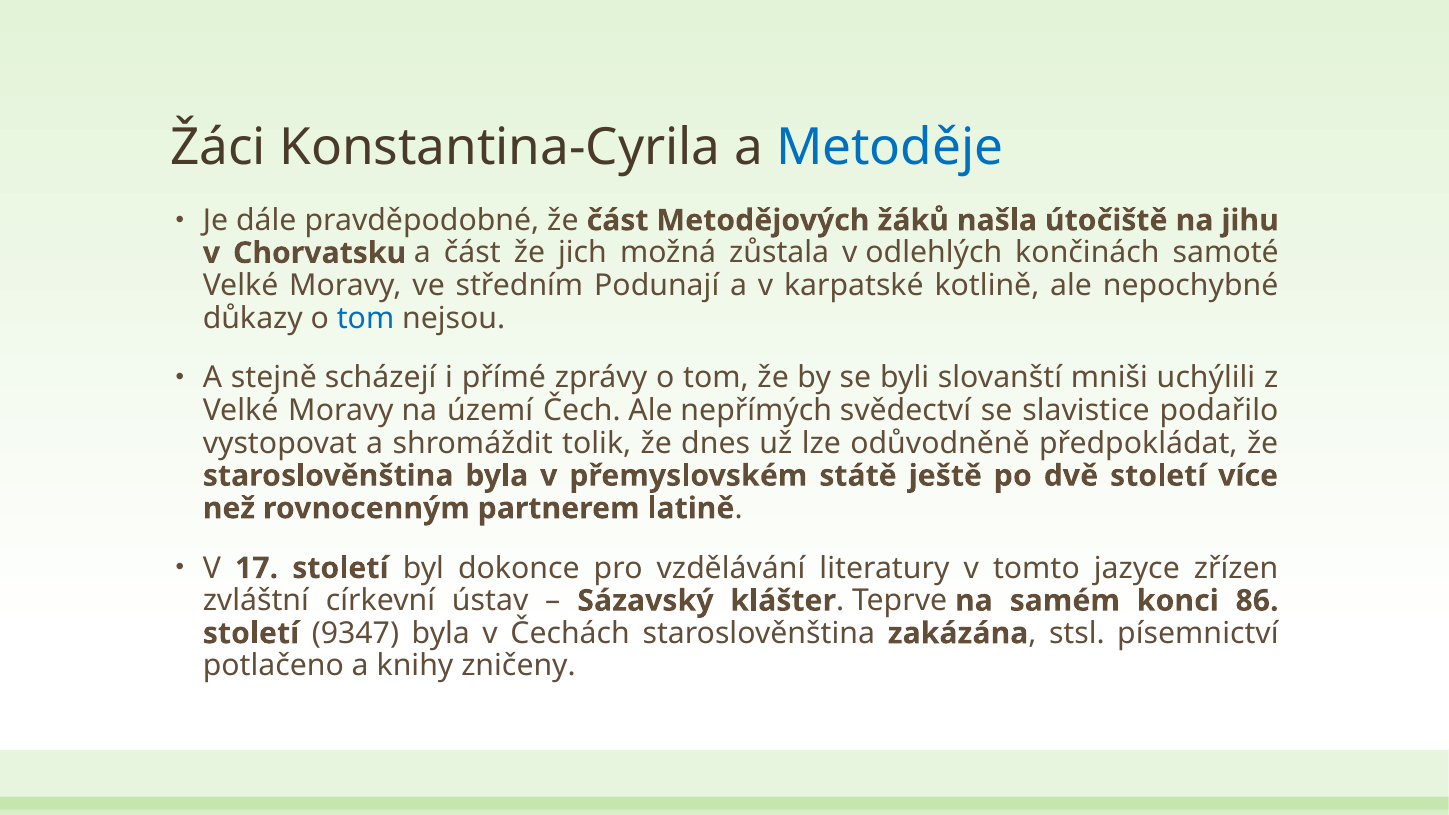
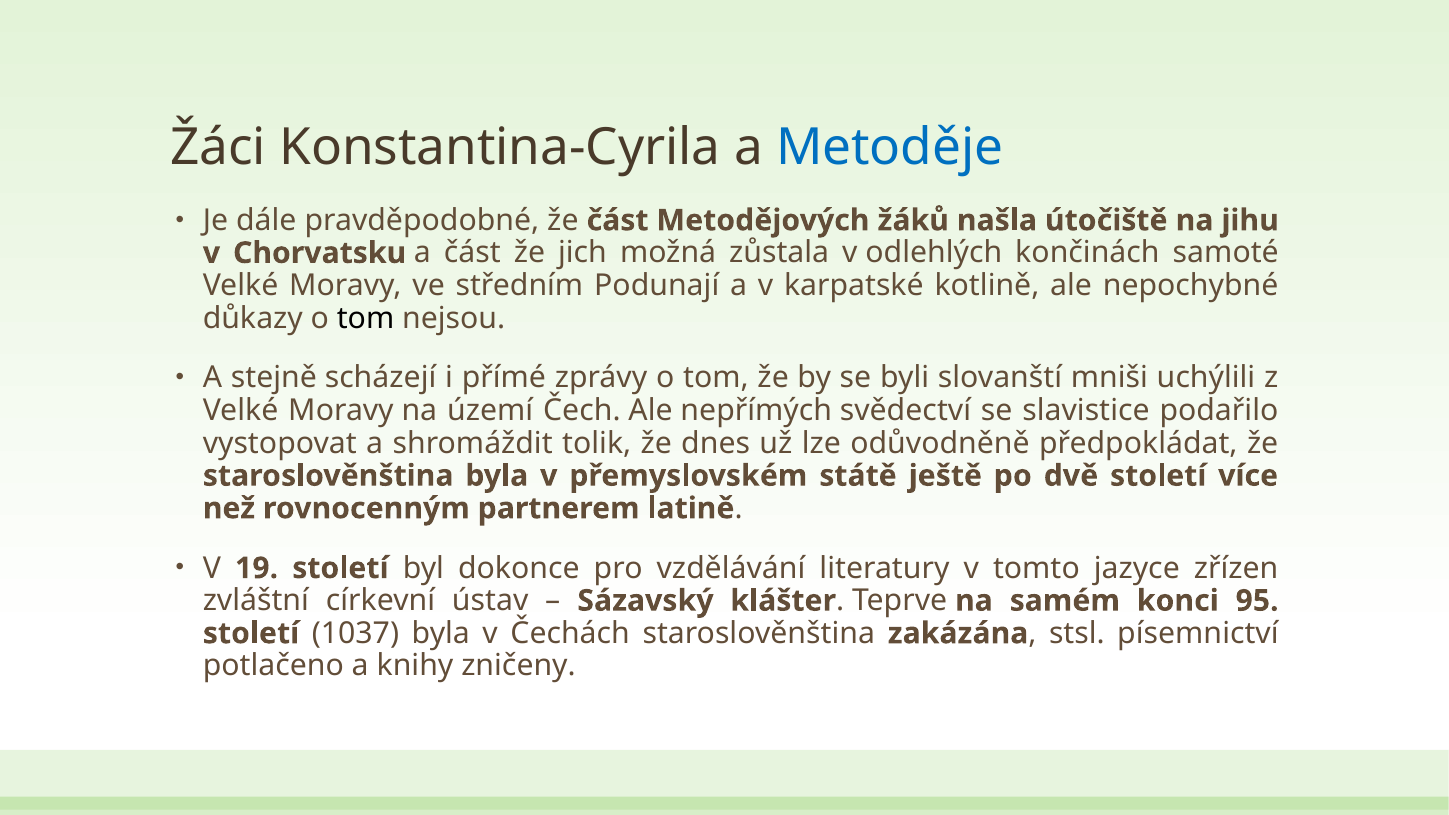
tom at (366, 318) colour: blue -> black
17: 17 -> 19
86: 86 -> 95
9347: 9347 -> 1037
